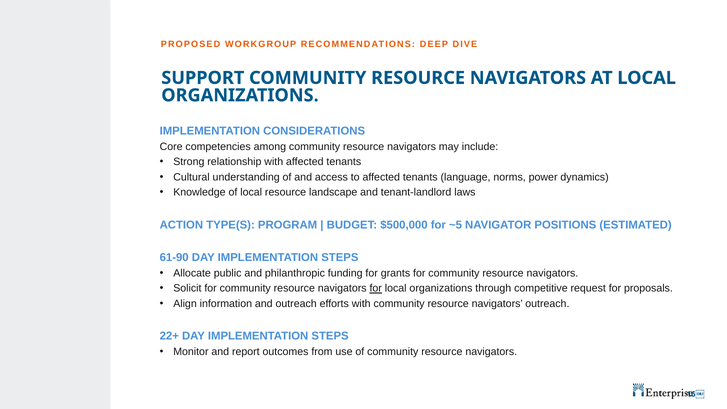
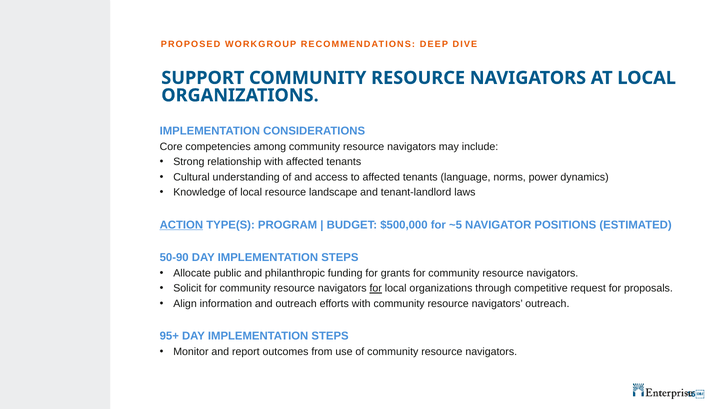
ACTION underline: none -> present
61-90: 61-90 -> 50-90
22+: 22+ -> 95+
